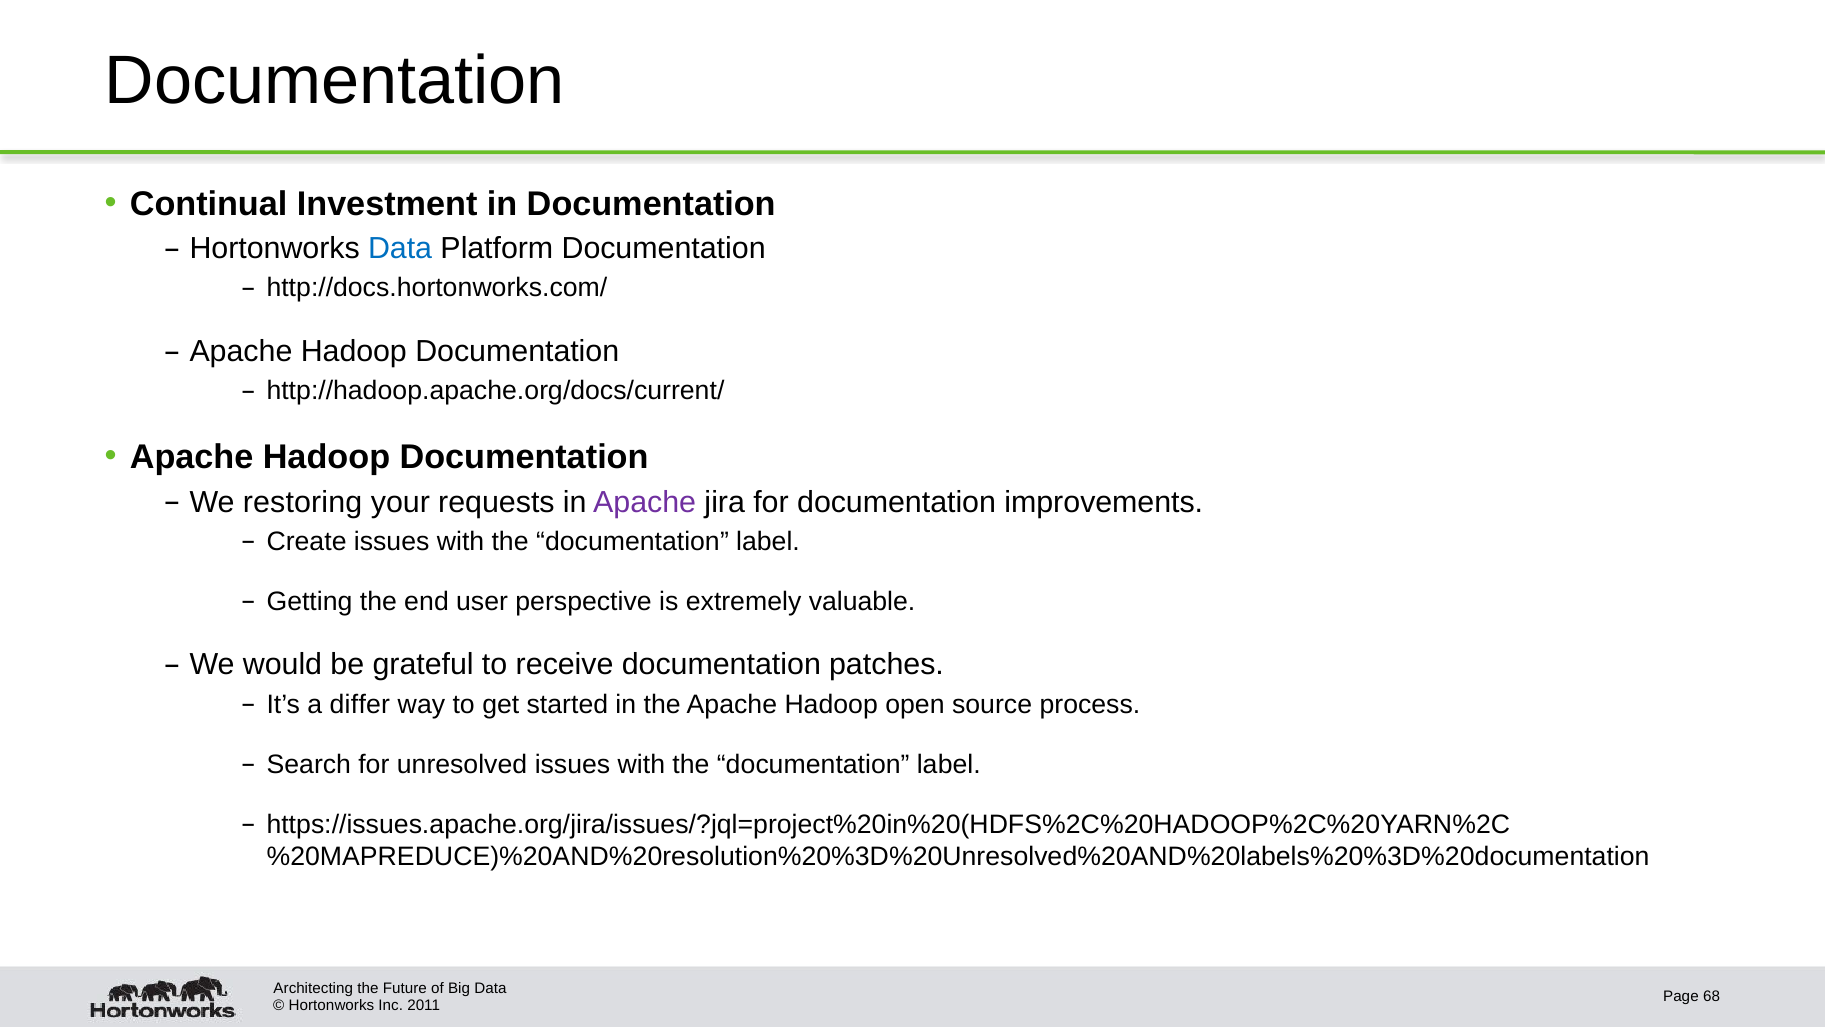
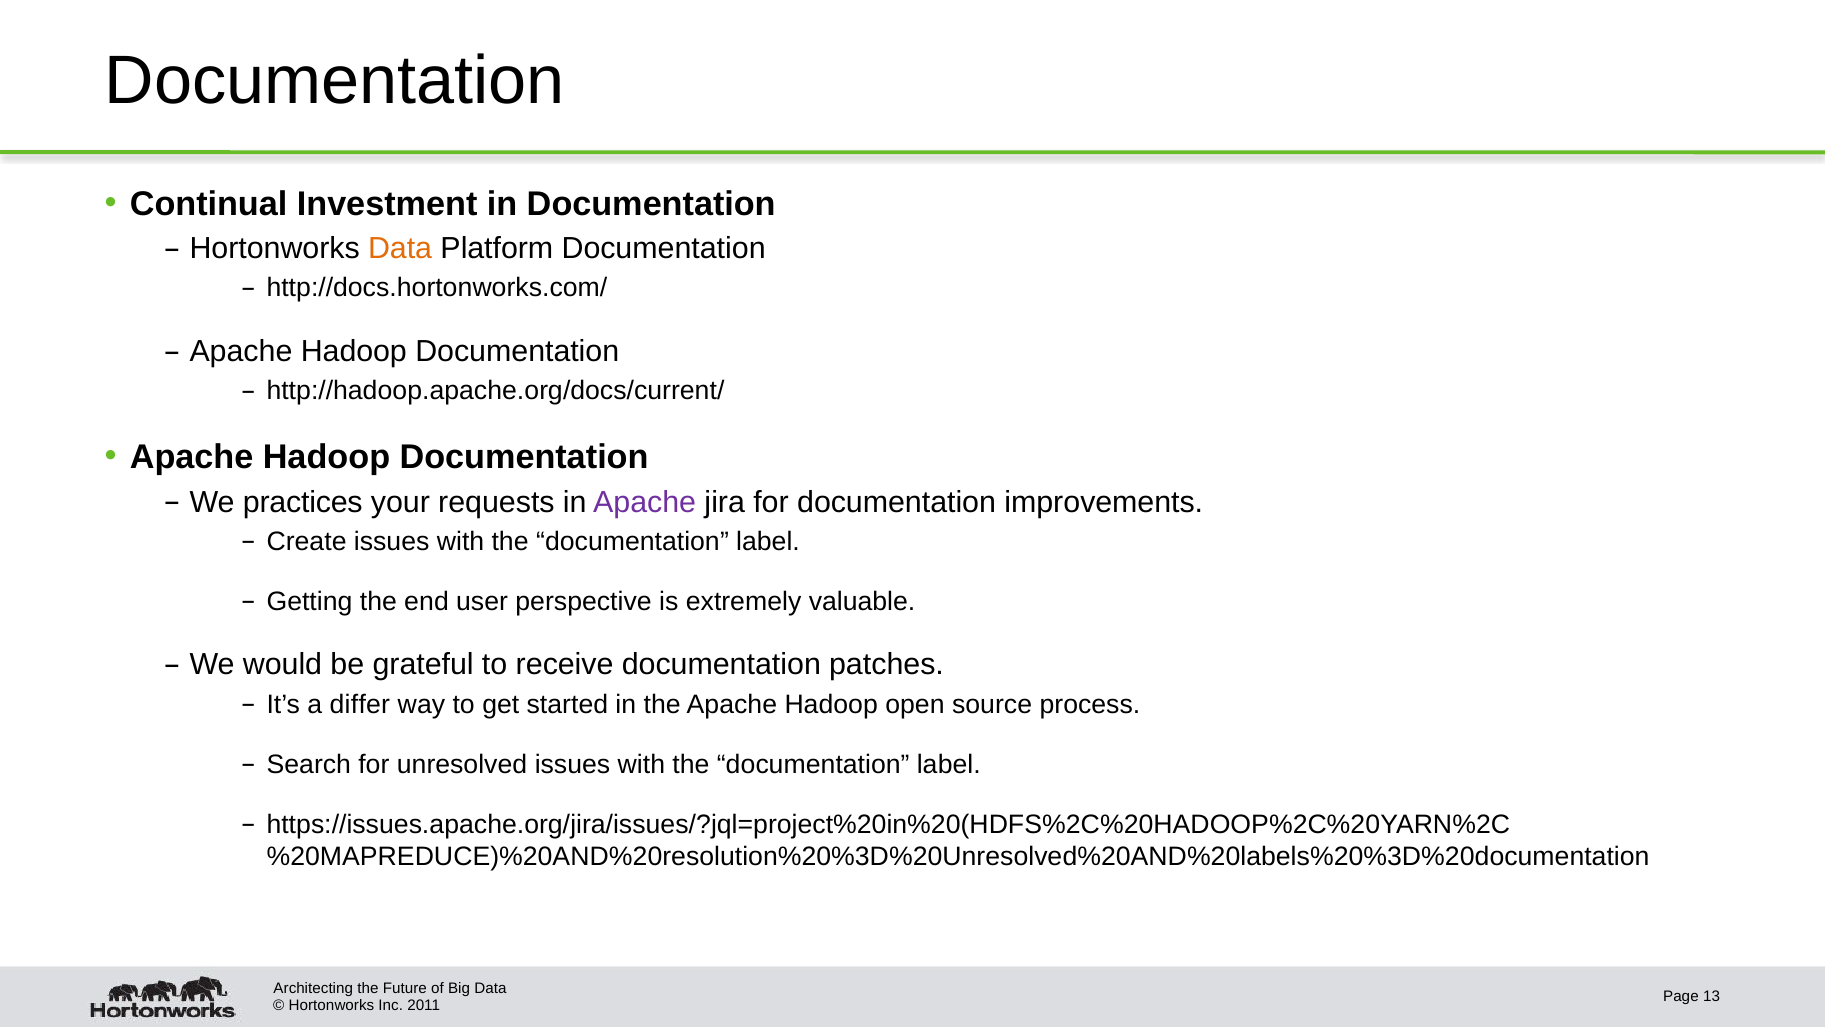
Data at (400, 249) colour: blue -> orange
restoring: restoring -> practices
68: 68 -> 13
